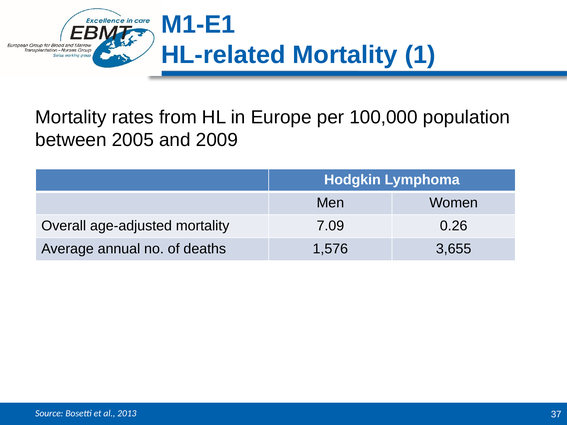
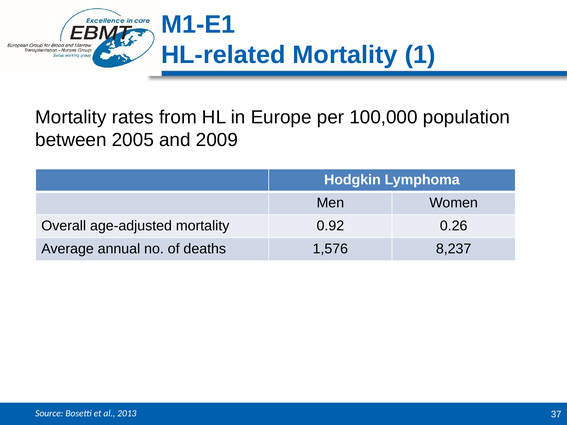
7.09: 7.09 -> 0.92
3,655: 3,655 -> 8,237
